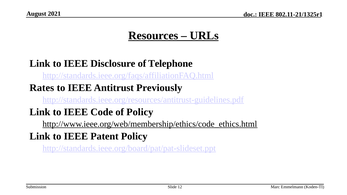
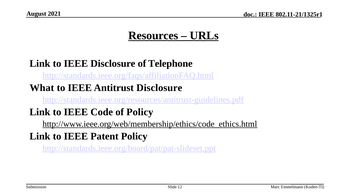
Rates: Rates -> What
Antitrust Previously: Previously -> Disclosure
